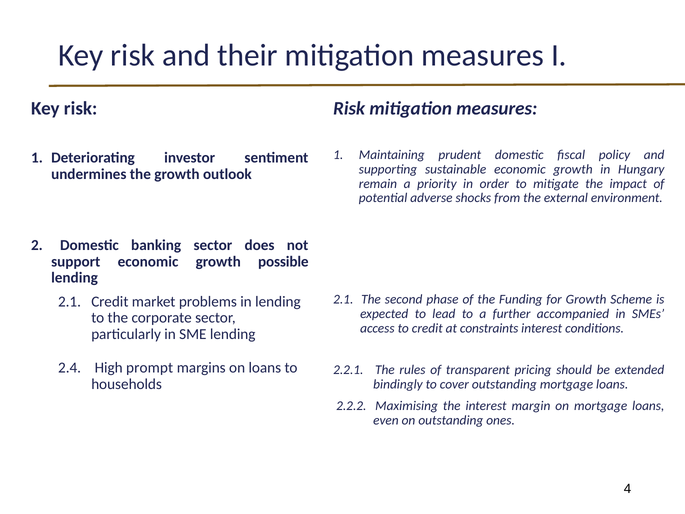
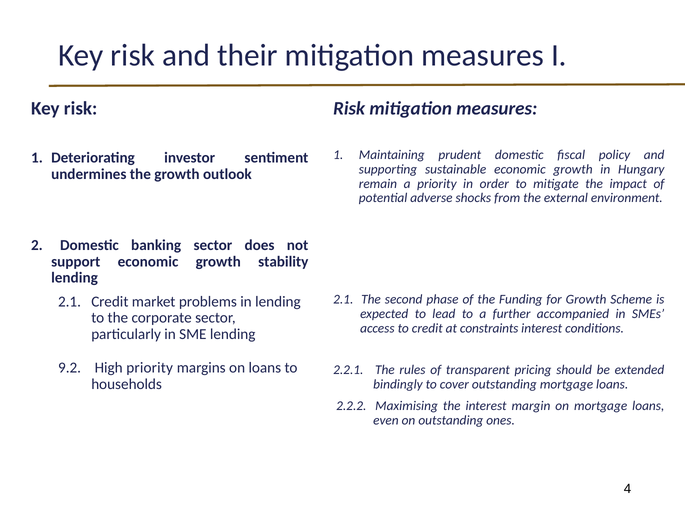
possible: possible -> stability
2.4: 2.4 -> 9.2
High prompt: prompt -> priority
